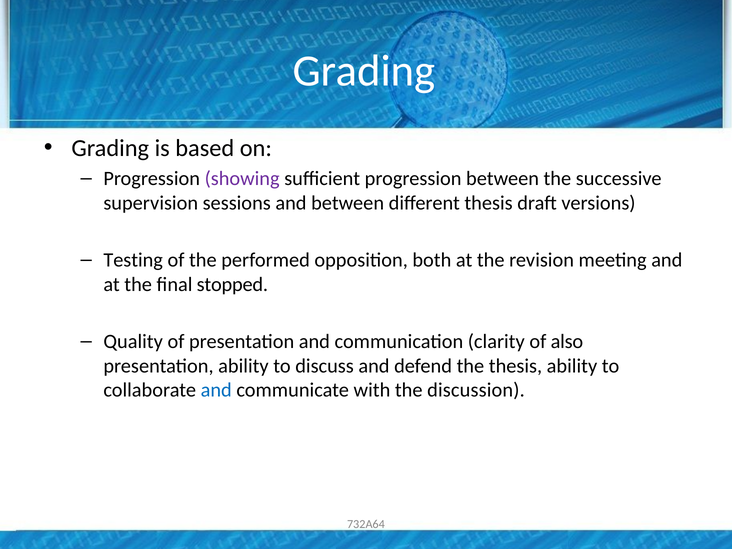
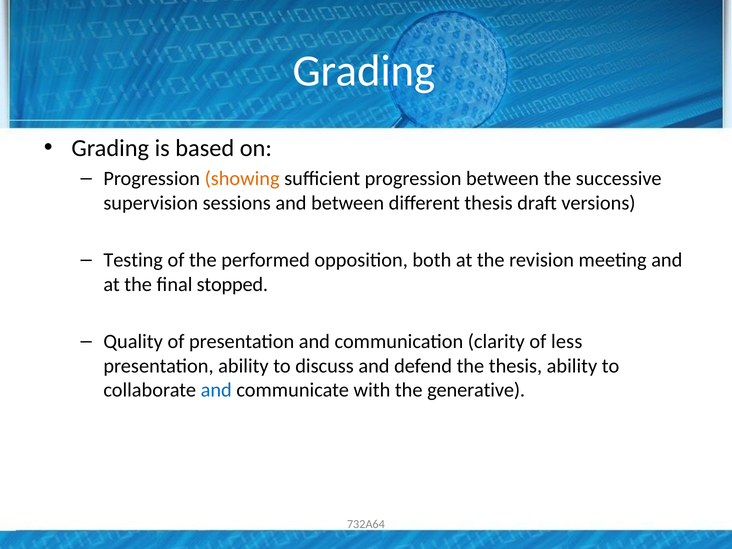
showing colour: purple -> orange
also: also -> less
discussion: discussion -> generative
